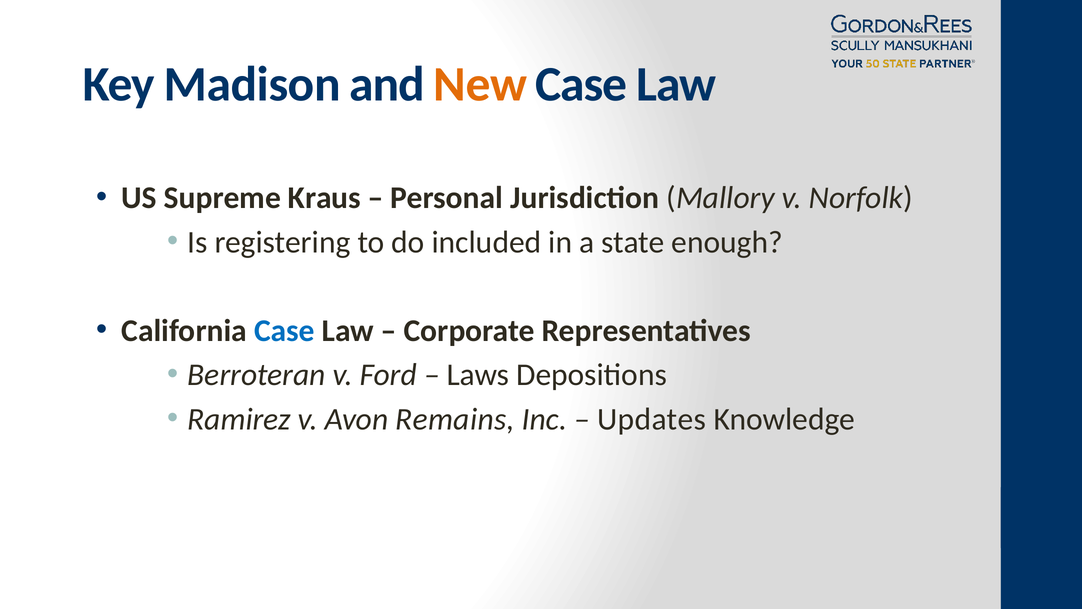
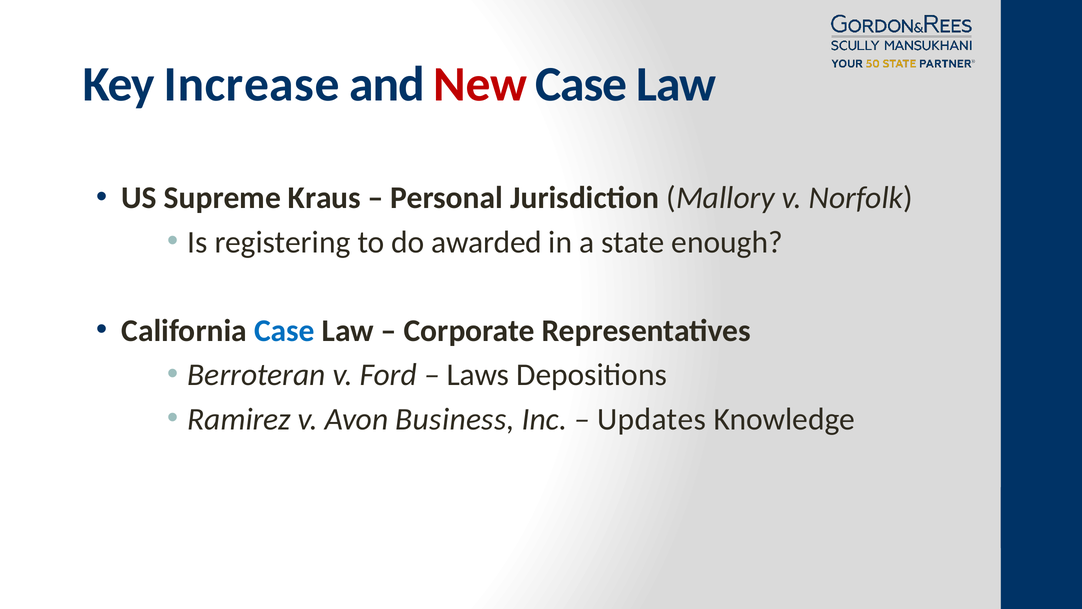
Madison: Madison -> Increase
New colour: orange -> red
included: included -> awarded
Remains: Remains -> Business
